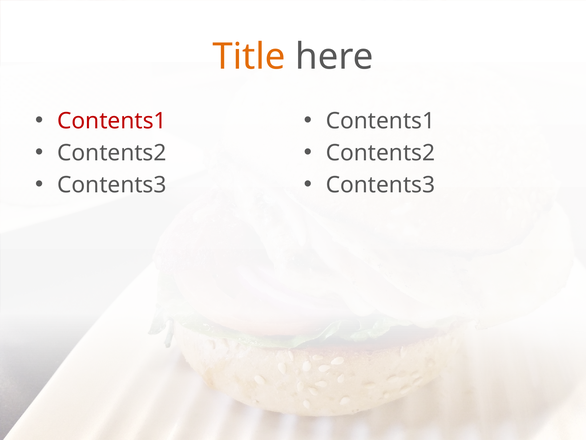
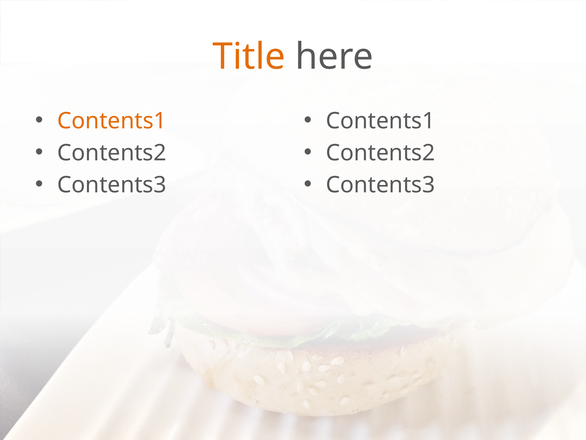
Contents1 at (112, 121) colour: red -> orange
